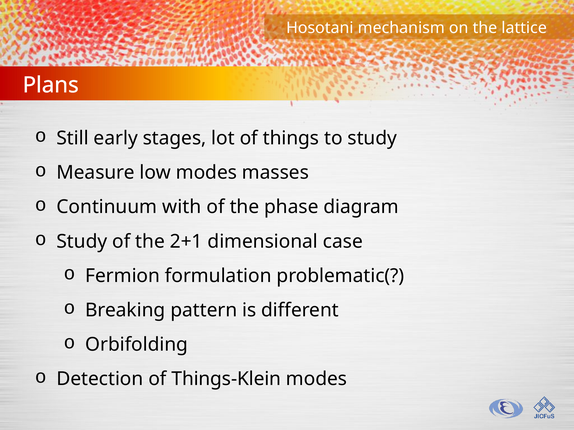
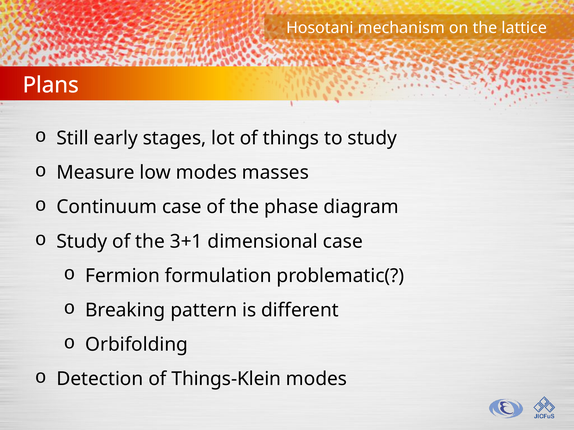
Continuum with: with -> case
2+1: 2+1 -> 3+1
